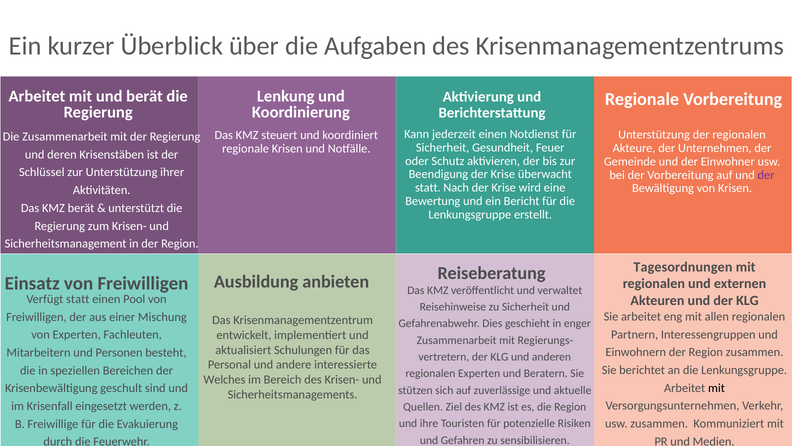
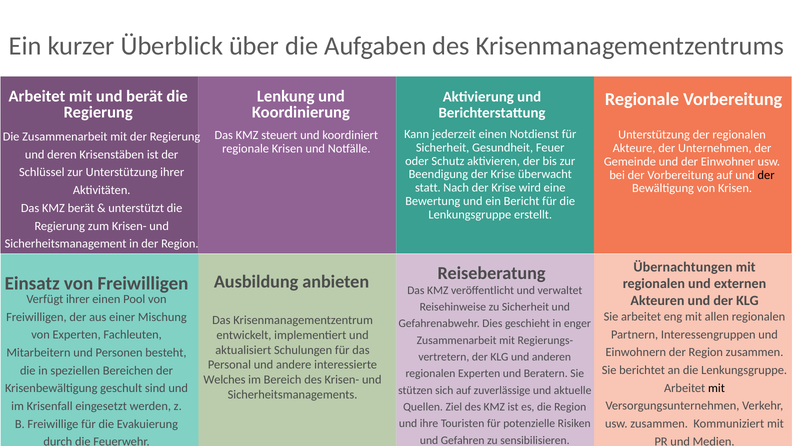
der at (766, 175) colour: purple -> black
Tagesordnungen: Tagesordnungen -> Übernachtungen
Verfügt statt: statt -> ihrer
